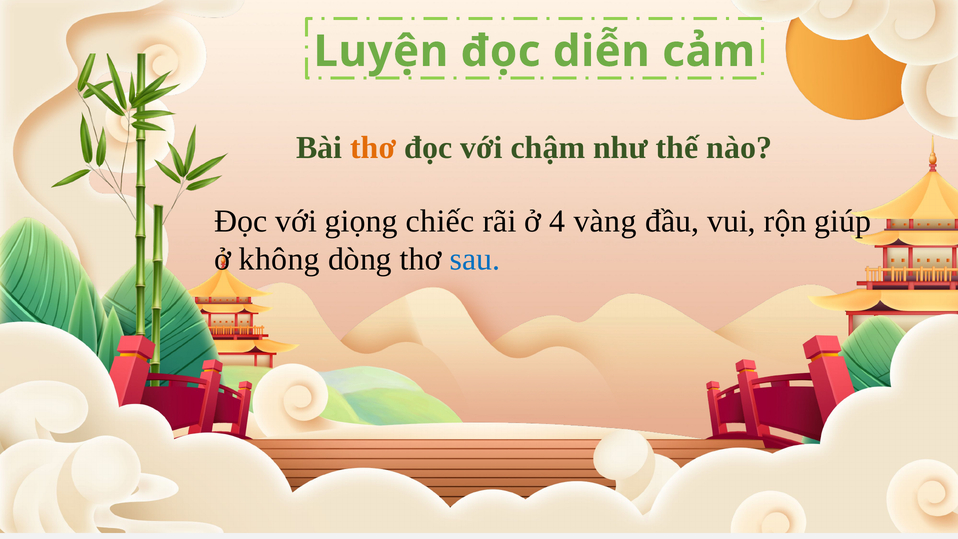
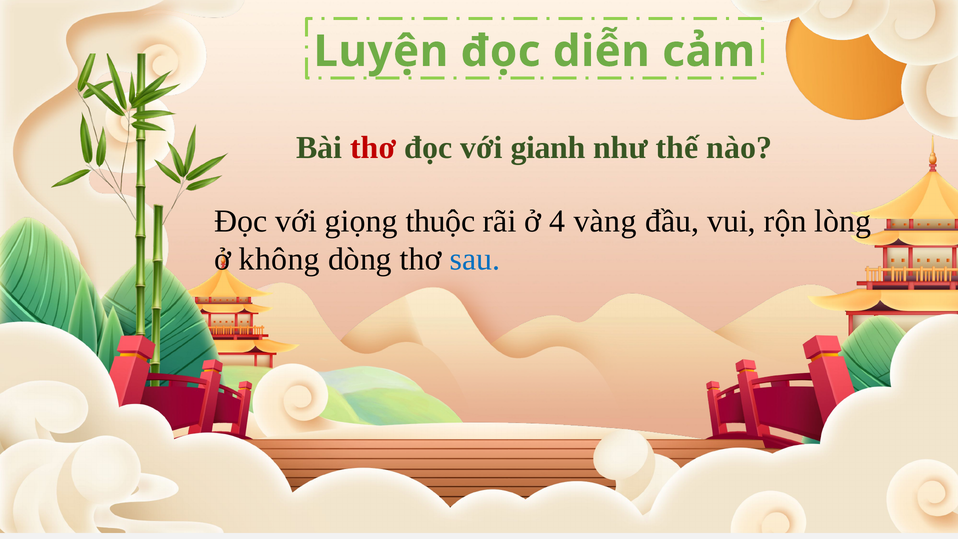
thơ at (373, 148) colour: orange -> red
chậm: chậm -> gianh
chiếc: chiếc -> thuộc
giúp: giúp -> lòng
